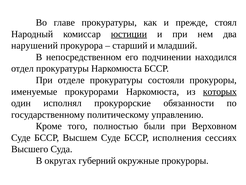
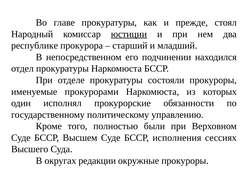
нарушений: нарушений -> республике
которых underline: present -> none
губерний: губерний -> редакции
